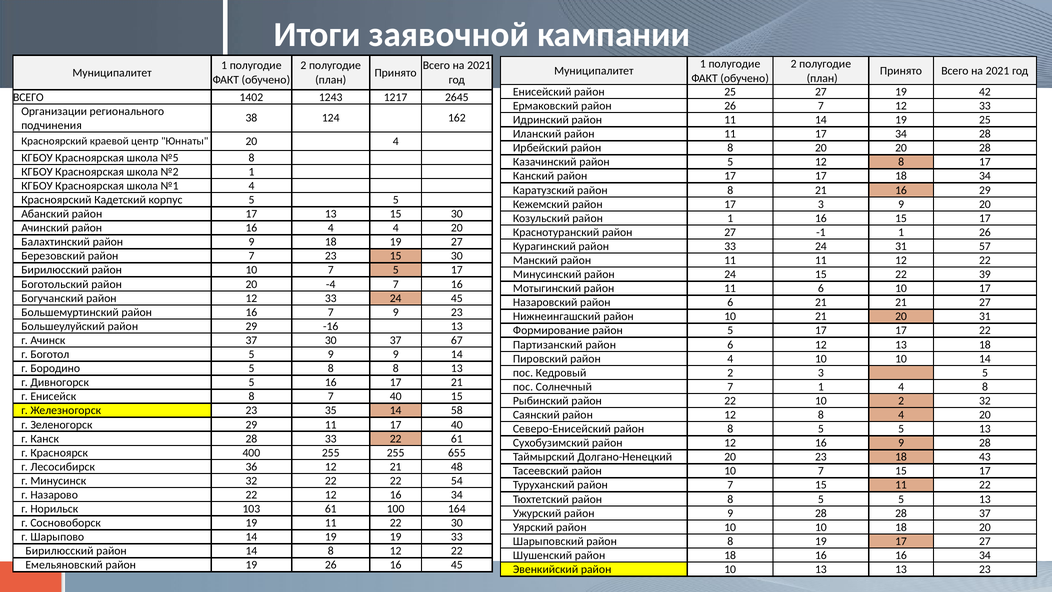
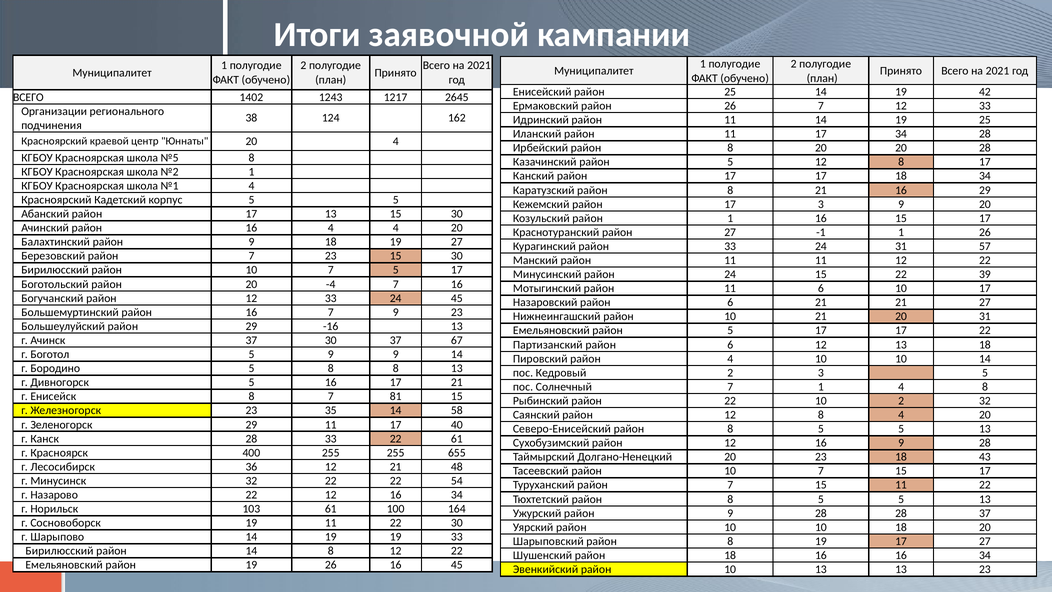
25 27: 27 -> 14
Формирование at (551, 331): Формирование -> Емельяновский
7 40: 40 -> 81
